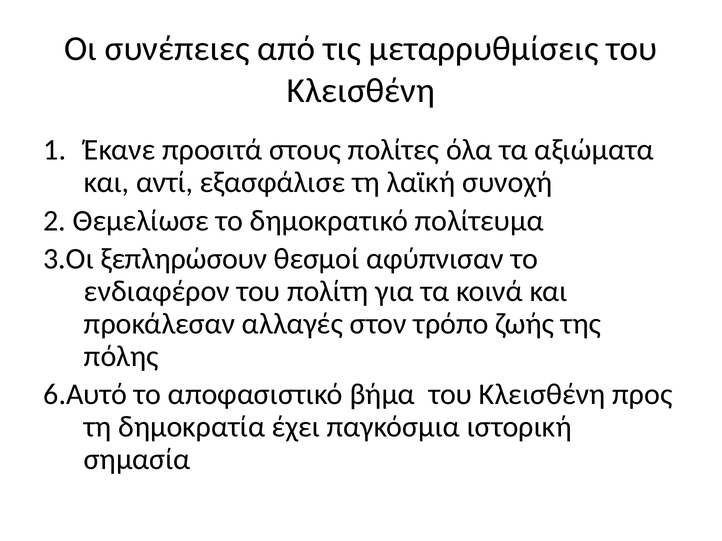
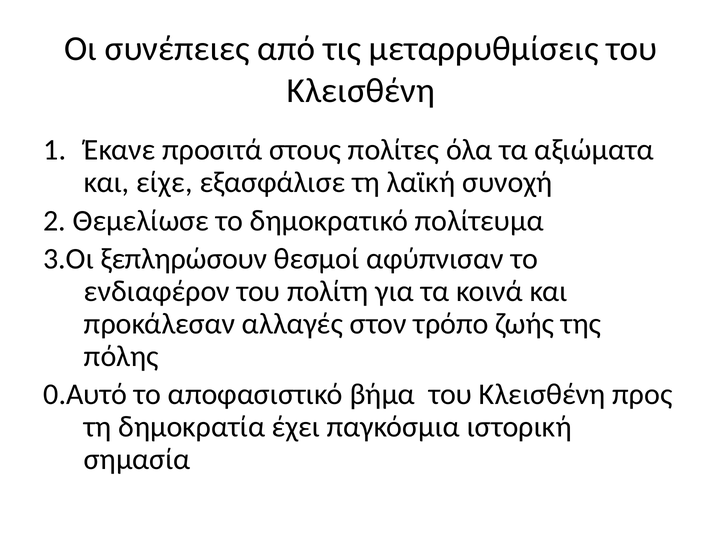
αντί: αντί -> είχε
6.Αυτό: 6.Αυτό -> 0.Αυτό
